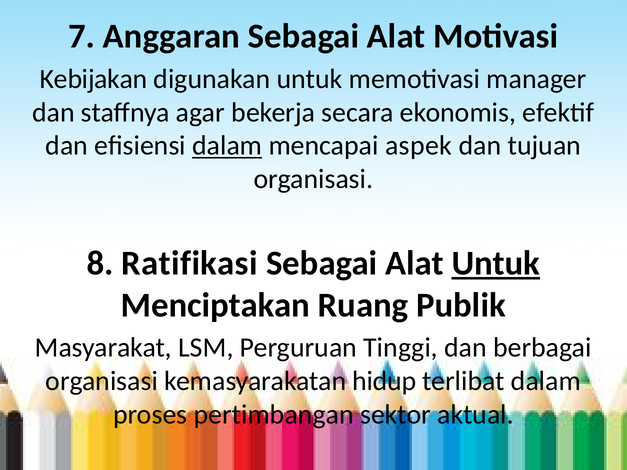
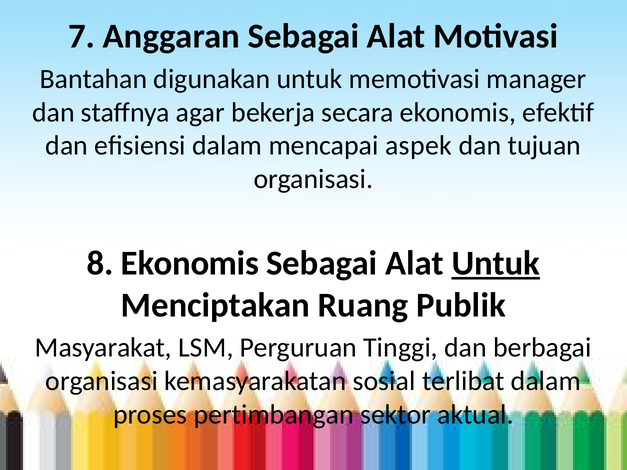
Kebijakan: Kebijakan -> Bantahan
dalam at (227, 146) underline: present -> none
8 Ratifikasi: Ratifikasi -> Ekonomis
hidup: hidup -> sosial
